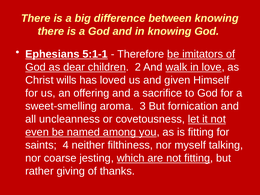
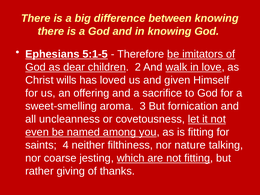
5:1-1: 5:1-1 -> 5:1-5
myself: myself -> nature
